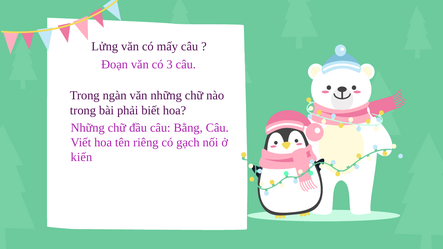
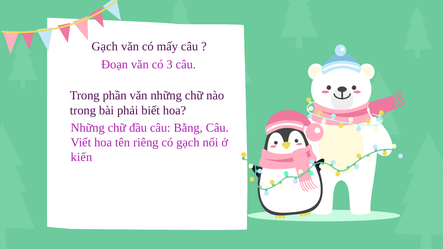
Lửng at (105, 46): Lửng -> Gạch
ngàn: ngàn -> phần
